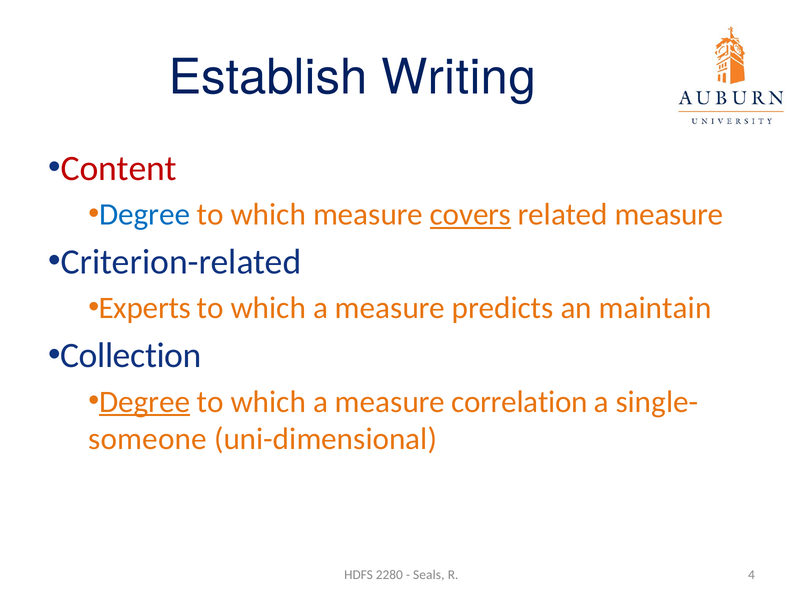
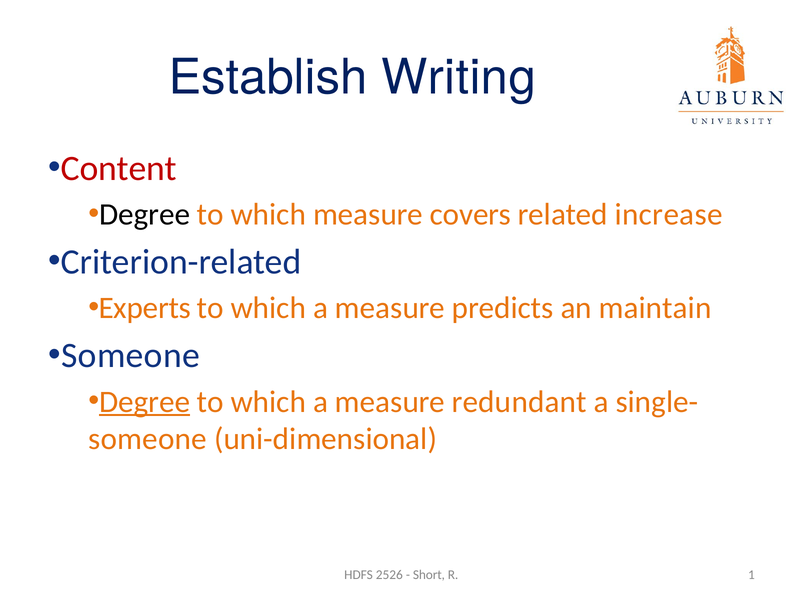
Degree at (145, 215) colour: blue -> black
covers underline: present -> none
related measure: measure -> increase
Collection at (131, 356): Collection -> Someone
correlation: correlation -> redundant
2280: 2280 -> 2526
Seals: Seals -> Short
4: 4 -> 1
